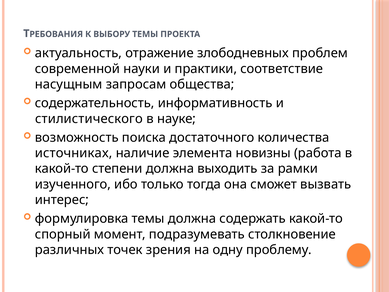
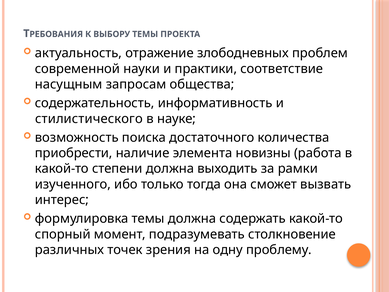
источниках: источниках -> приобрести
